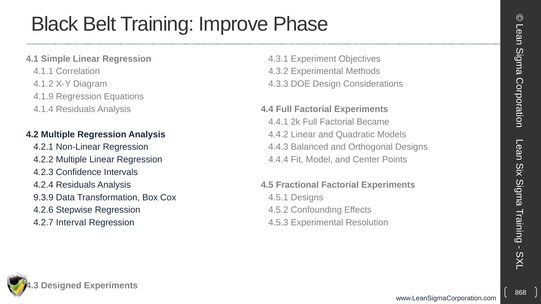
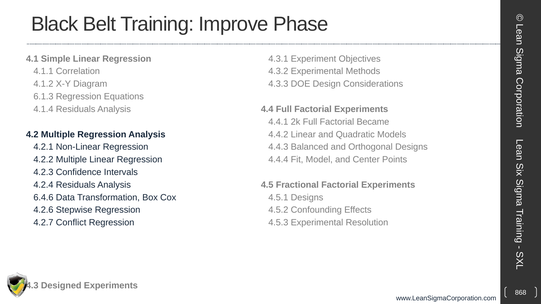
4.1.9: 4.1.9 -> 6.1.3
9.3.9: 9.3.9 -> 6.4.6
Interval: Interval -> Conflict
